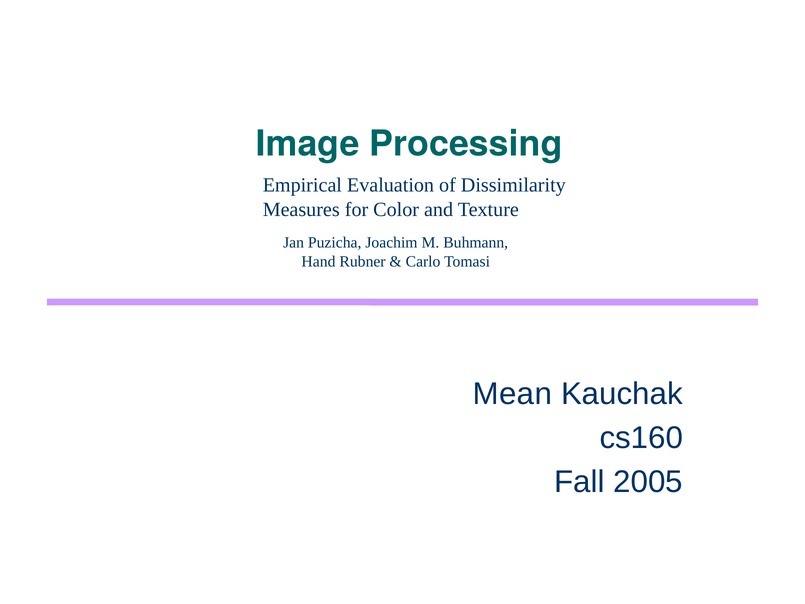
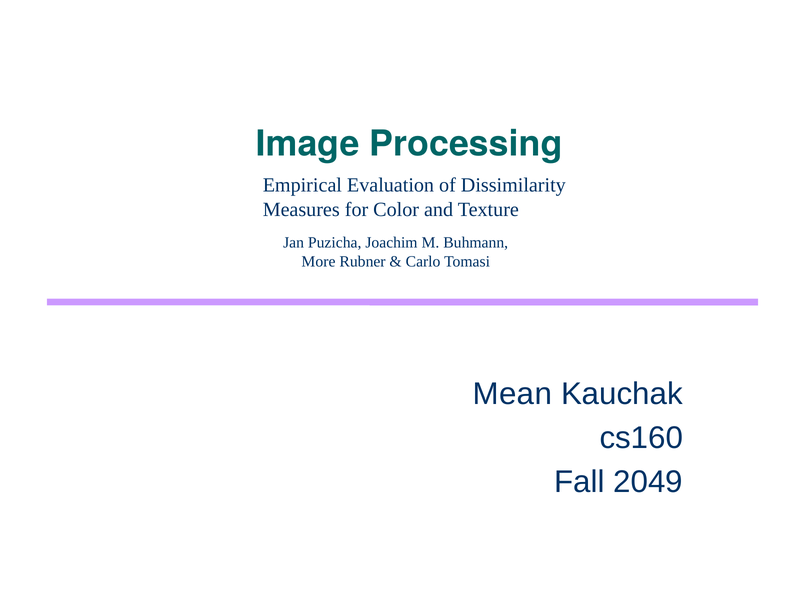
Hand: Hand -> More
2005: 2005 -> 2049
